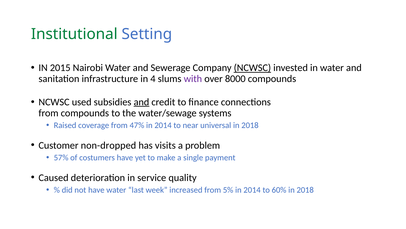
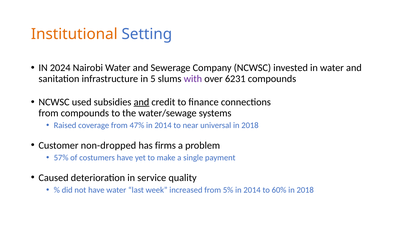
Institutional colour: green -> orange
2015: 2015 -> 2024
NCWSC at (252, 68) underline: present -> none
4: 4 -> 5
8000: 8000 -> 6231
visits: visits -> firms
